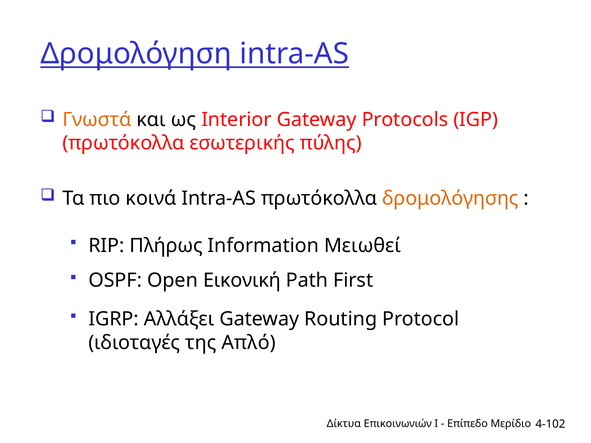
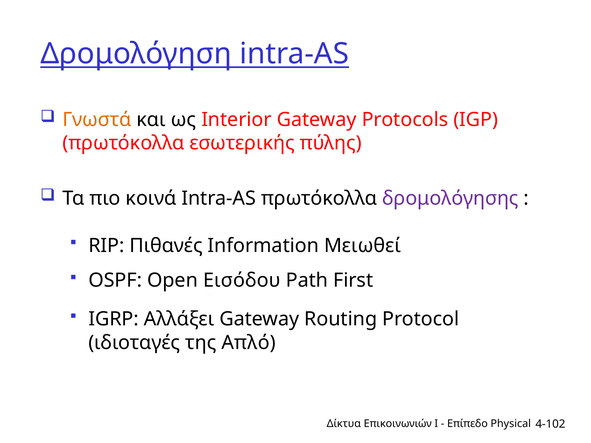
δρομολόγησης colour: orange -> purple
Πλήρως: Πλήρως -> Πιθανές
Εικονική: Εικονική -> Εισόδου
Μερίδιο: Μερίδιο -> Physical
